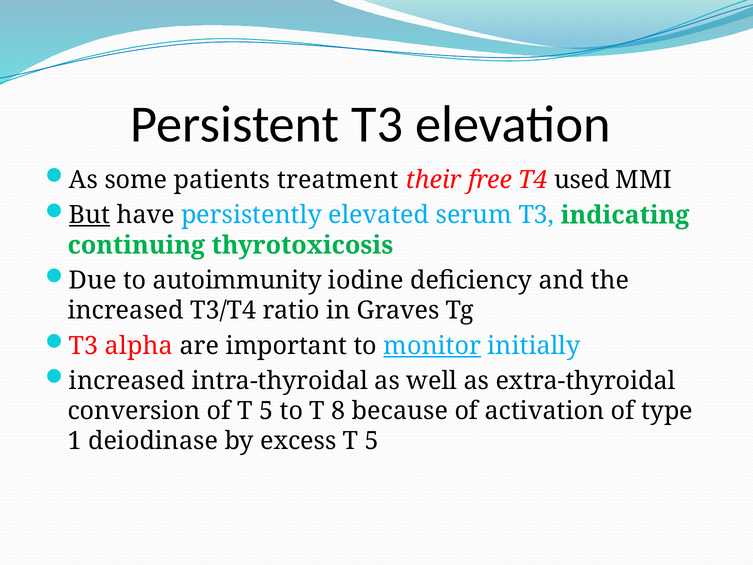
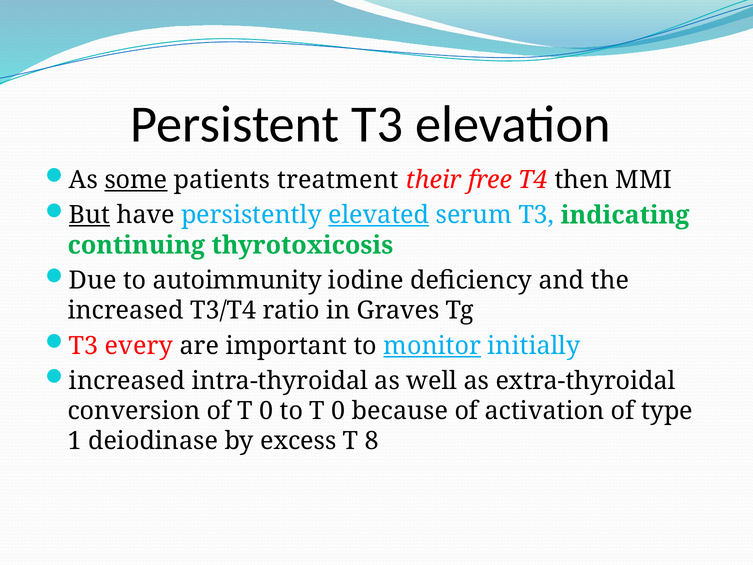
some underline: none -> present
used: used -> then
elevated underline: none -> present
alpha: alpha -> every
of T 5: 5 -> 0
to T 8: 8 -> 0
excess T 5: 5 -> 8
